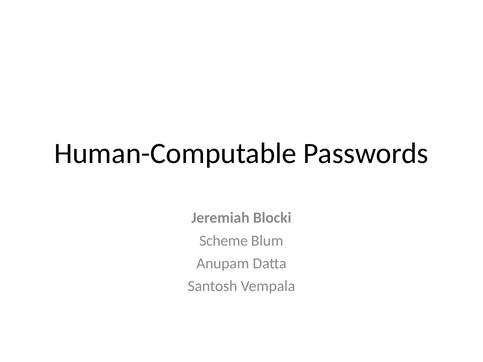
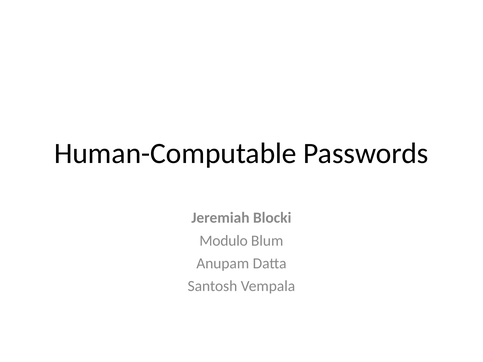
Scheme: Scheme -> Modulo
